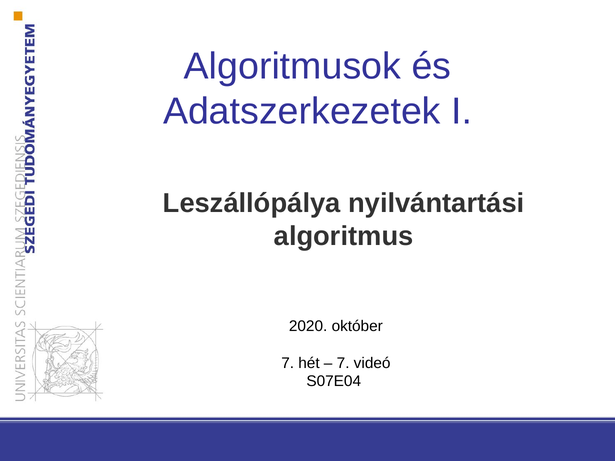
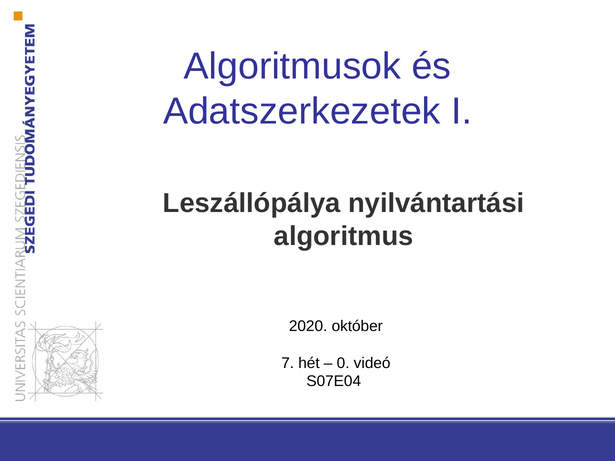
7 at (343, 363): 7 -> 0
